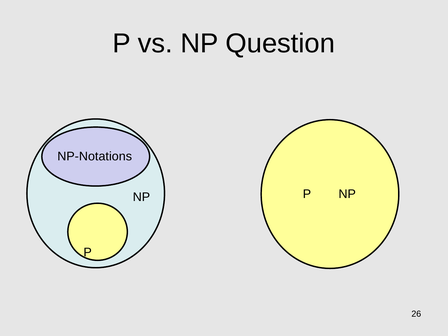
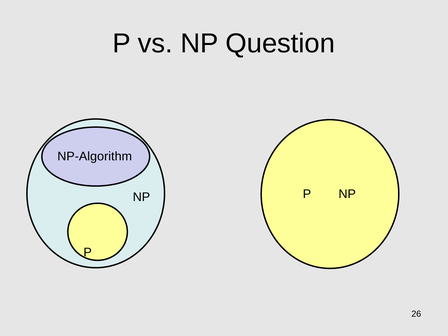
NP-Notations: NP-Notations -> NP-Algorithm
